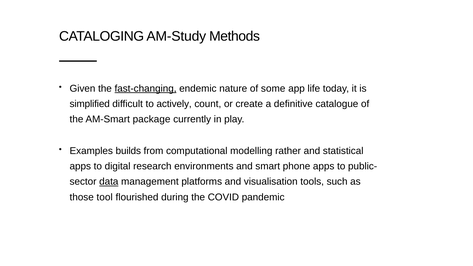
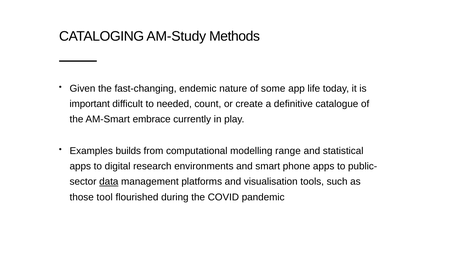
fast-changing underline: present -> none
simplified: simplified -> important
actively: actively -> needed
package: package -> embrace
rather: rather -> range
